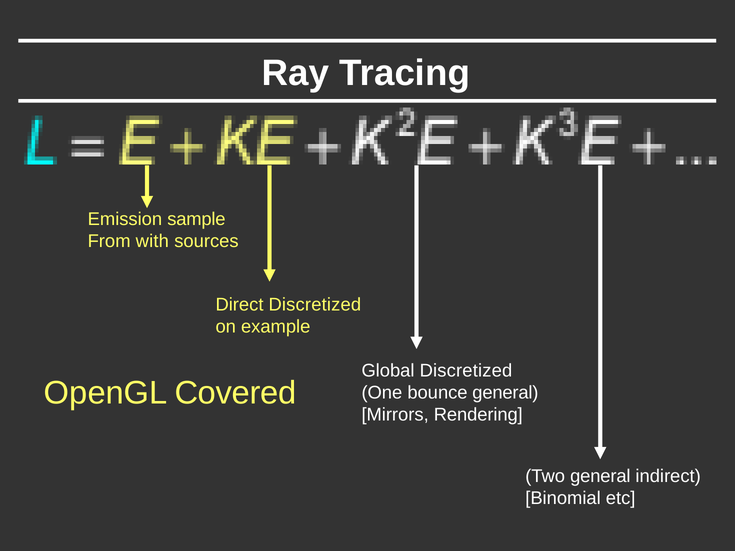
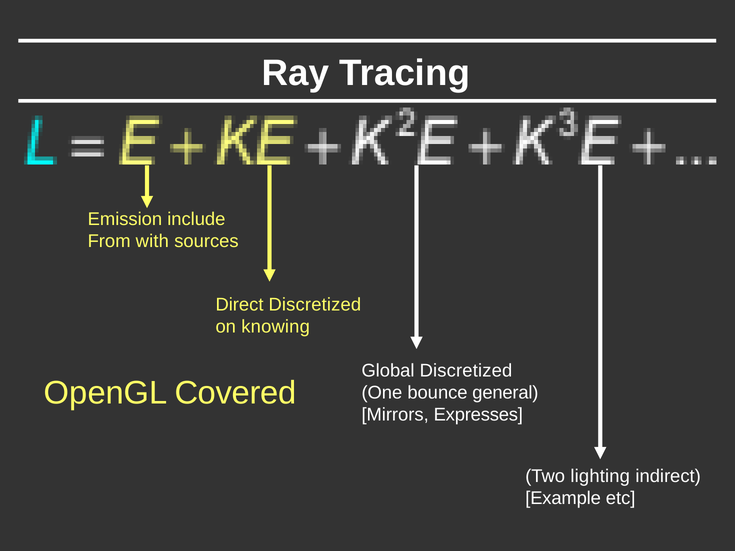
sample: sample -> include
example: example -> knowing
Rendering: Rendering -> Expresses
Two general: general -> lighting
Binomial: Binomial -> Example
